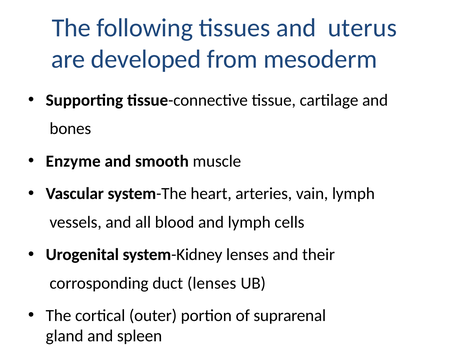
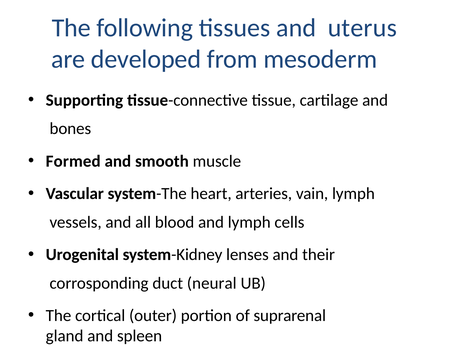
Enzyme: Enzyme -> Formed
duct lenses: lenses -> neural
